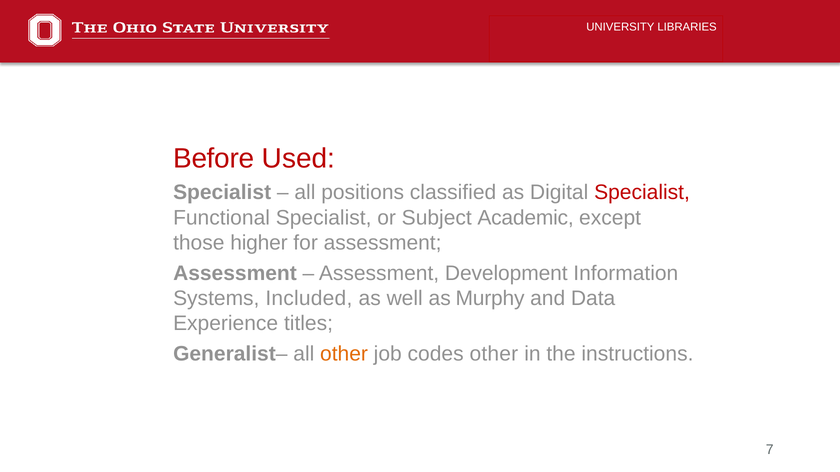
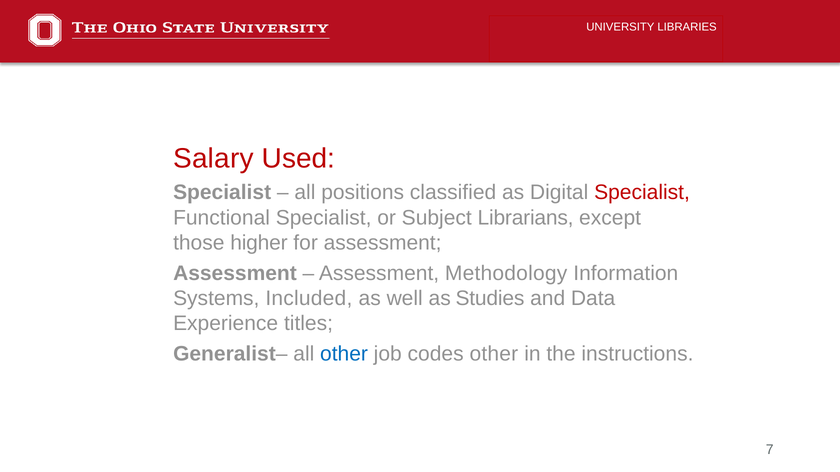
Before: Before -> Salary
Academic: Academic -> Librarians
Development: Development -> Methodology
Murphy: Murphy -> Studies
other at (344, 354) colour: orange -> blue
